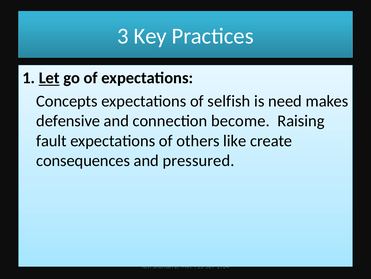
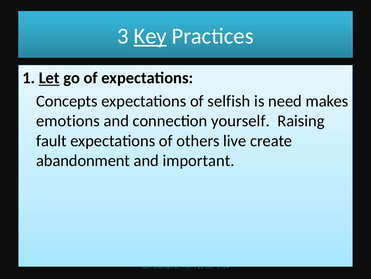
Key underline: none -> present
defensive: defensive -> emotions
become: become -> yourself
like: like -> live
consequences: consequences -> abandonment
pressured: pressured -> important
